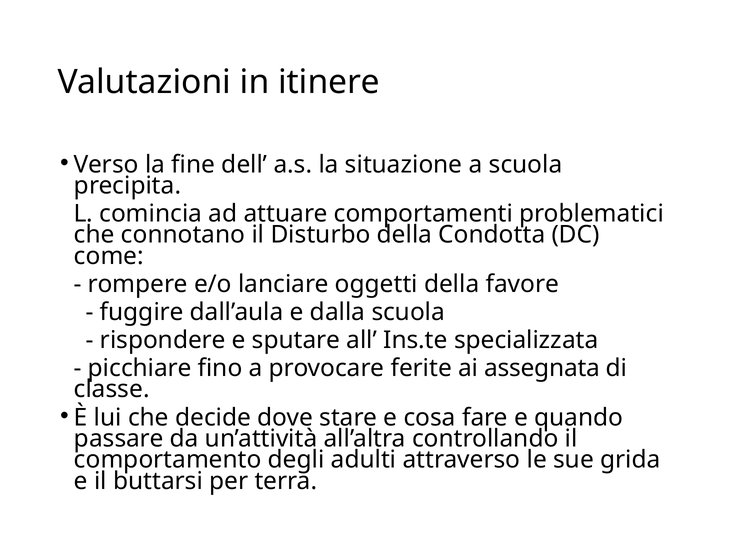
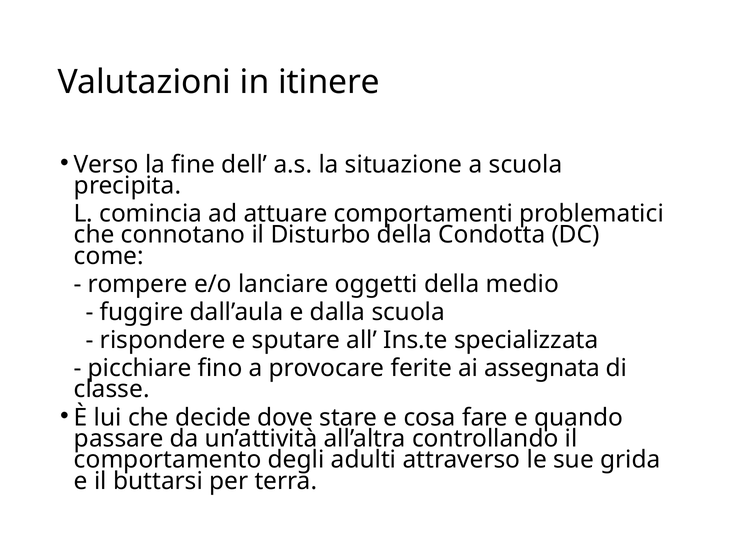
favore: favore -> medio
